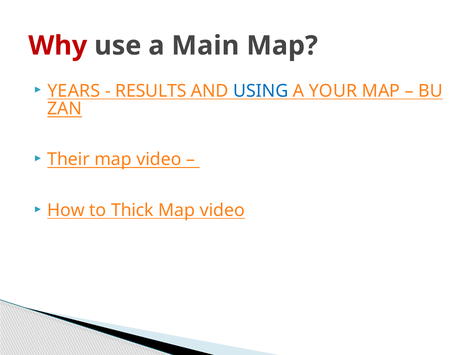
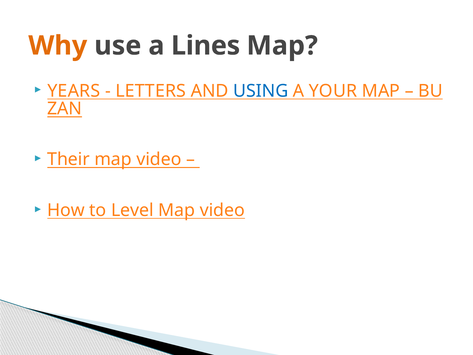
Why colour: red -> orange
Main: Main -> Lines
RESULTS: RESULTS -> LETTERS
Thick: Thick -> Level
